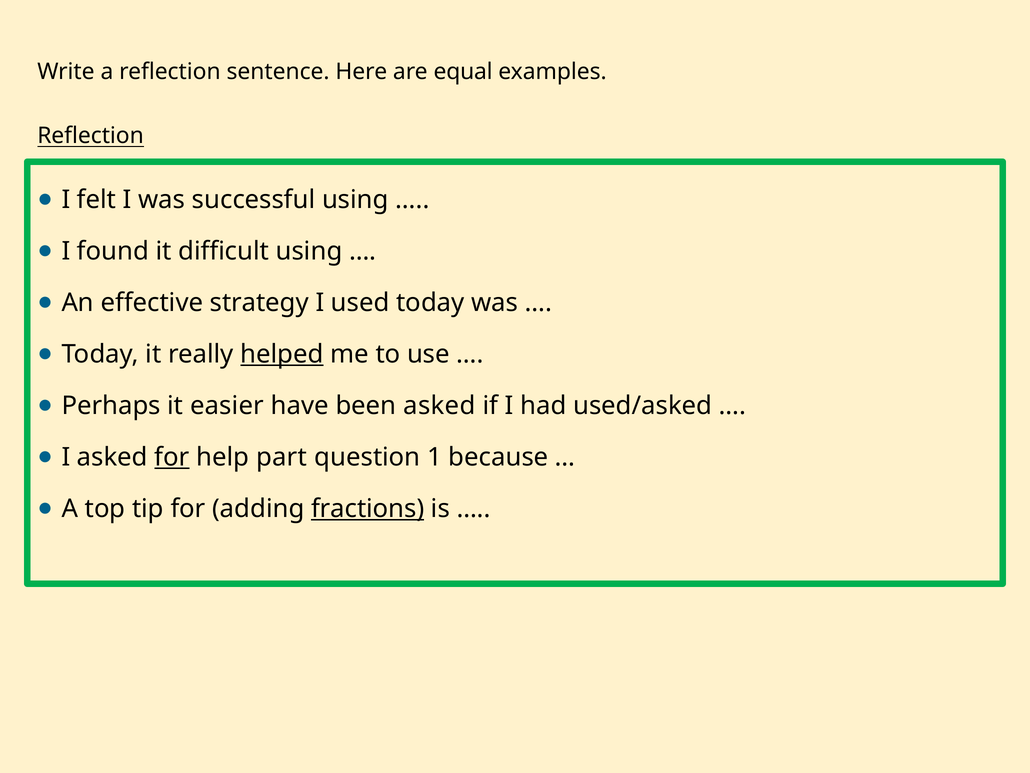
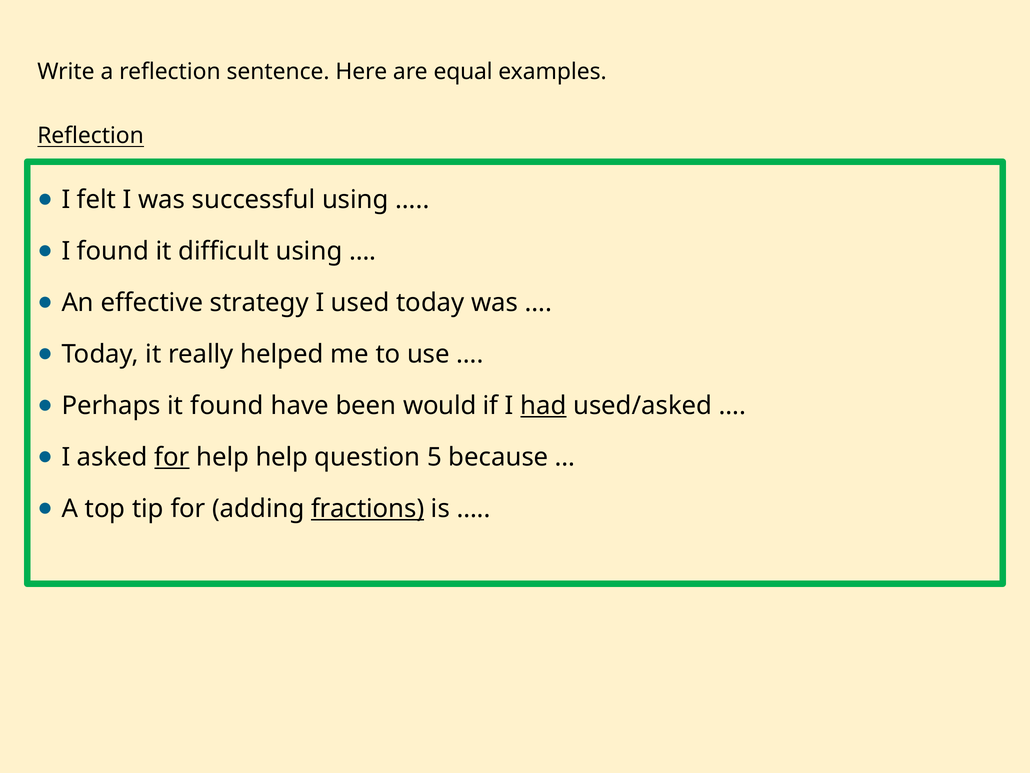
helped underline: present -> none
it easier: easier -> found
been asked: asked -> would
had underline: none -> present
help part: part -> help
1: 1 -> 5
